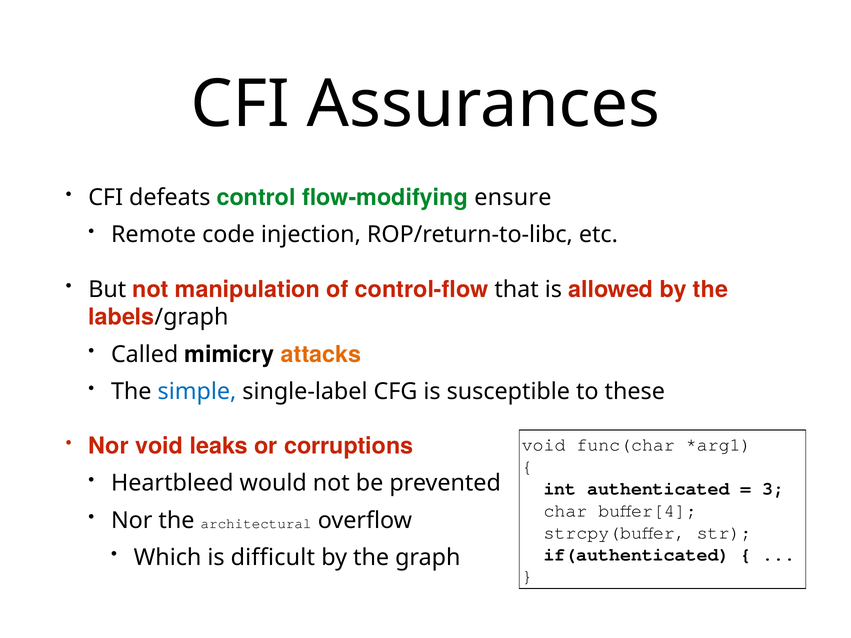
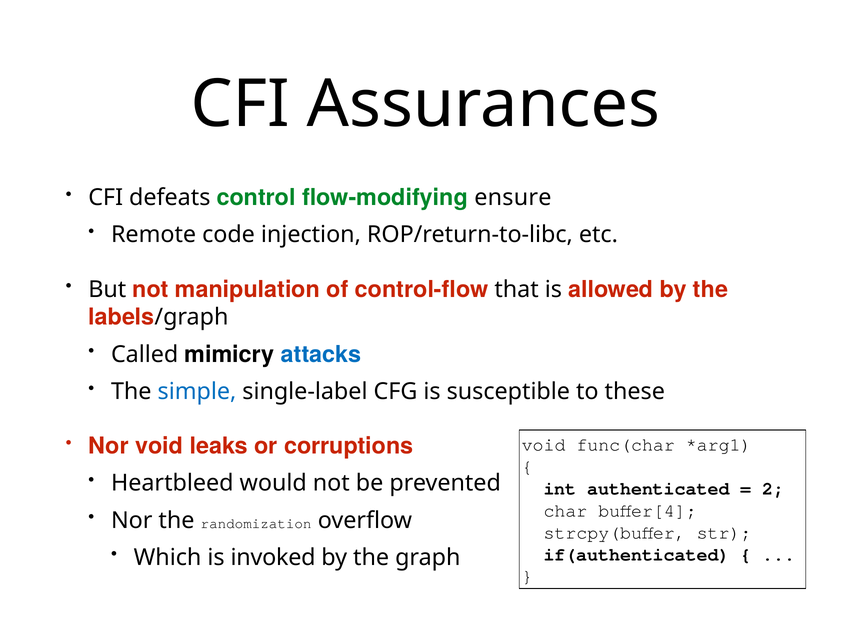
attacks colour: orange -> blue
3: 3 -> 2
architectural: architectural -> randomization
difficult: difficult -> invoked
